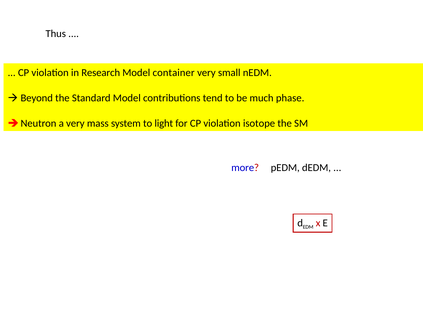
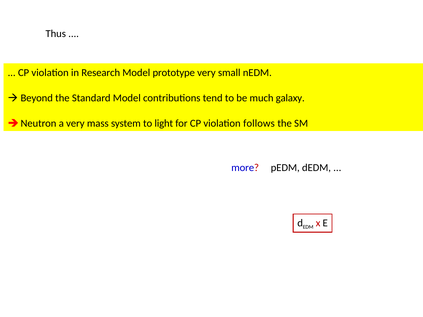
container: container -> prototype
phase: phase -> galaxy
isotope: isotope -> follows
